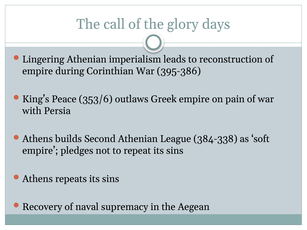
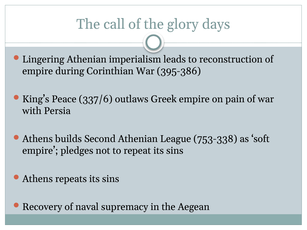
353/6: 353/6 -> 337/6
384-338: 384-338 -> 753-338
